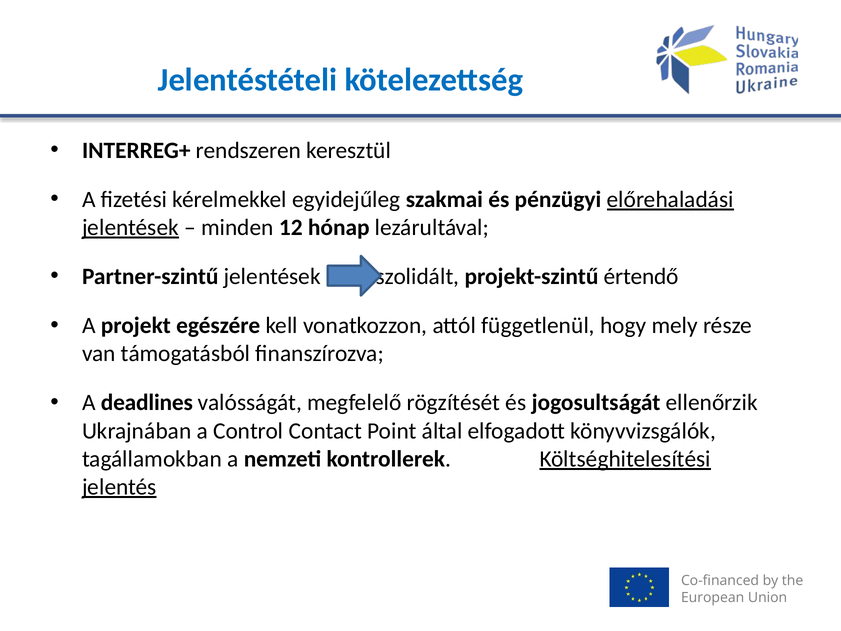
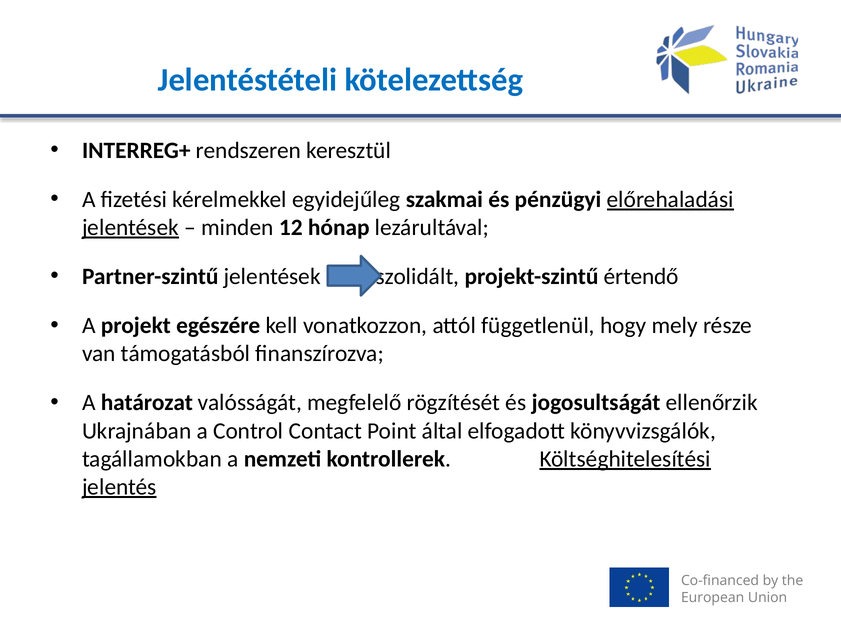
deadlines: deadlines -> határozat
